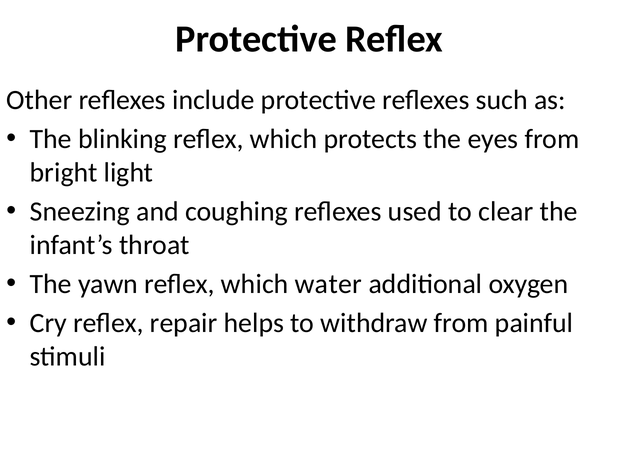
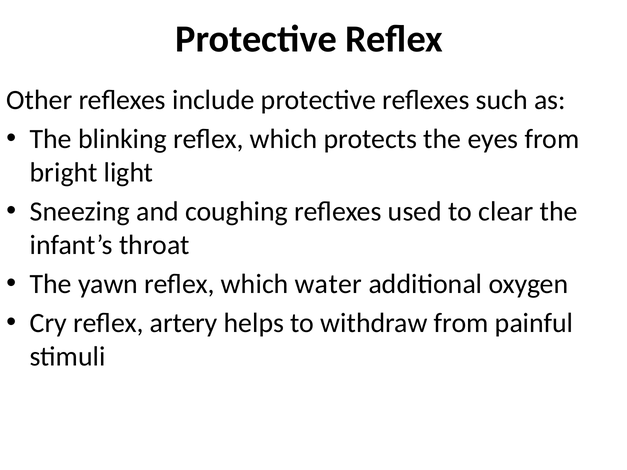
repair: repair -> artery
